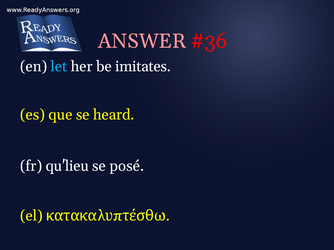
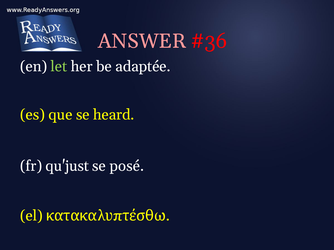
let colour: light blue -> light green
imitates: imitates -> adaptée
qu'lieu: qu'lieu -> qu'just
